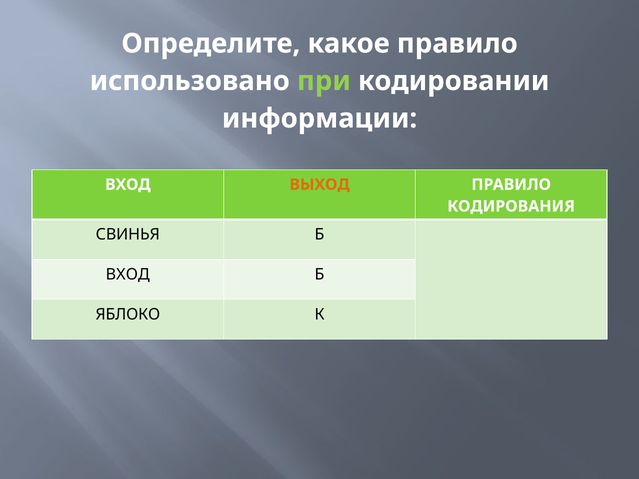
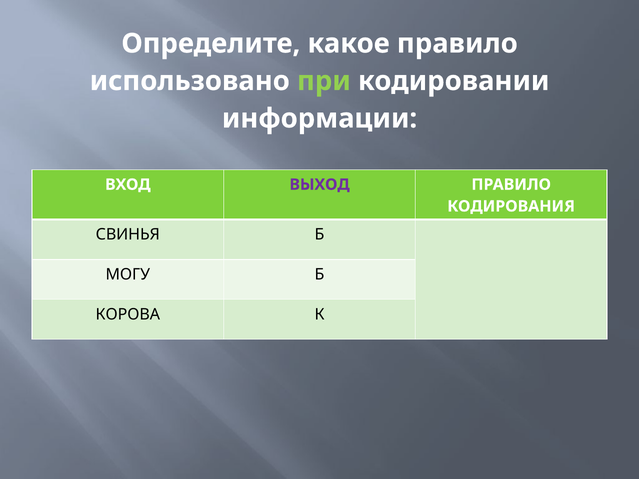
ВЫХОД colour: orange -> purple
ВХОД at (128, 275): ВХОД -> МОГУ
ЯБЛОКО: ЯБЛОКО -> КОРОВА
